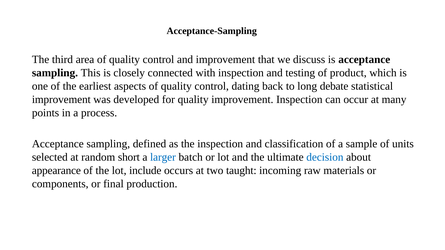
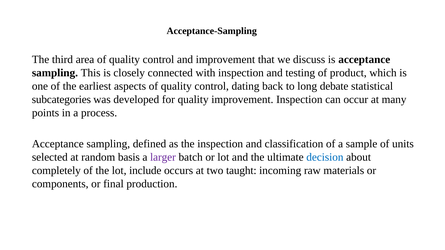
improvement at (61, 99): improvement -> subcategories
short: short -> basis
larger colour: blue -> purple
appearance: appearance -> completely
